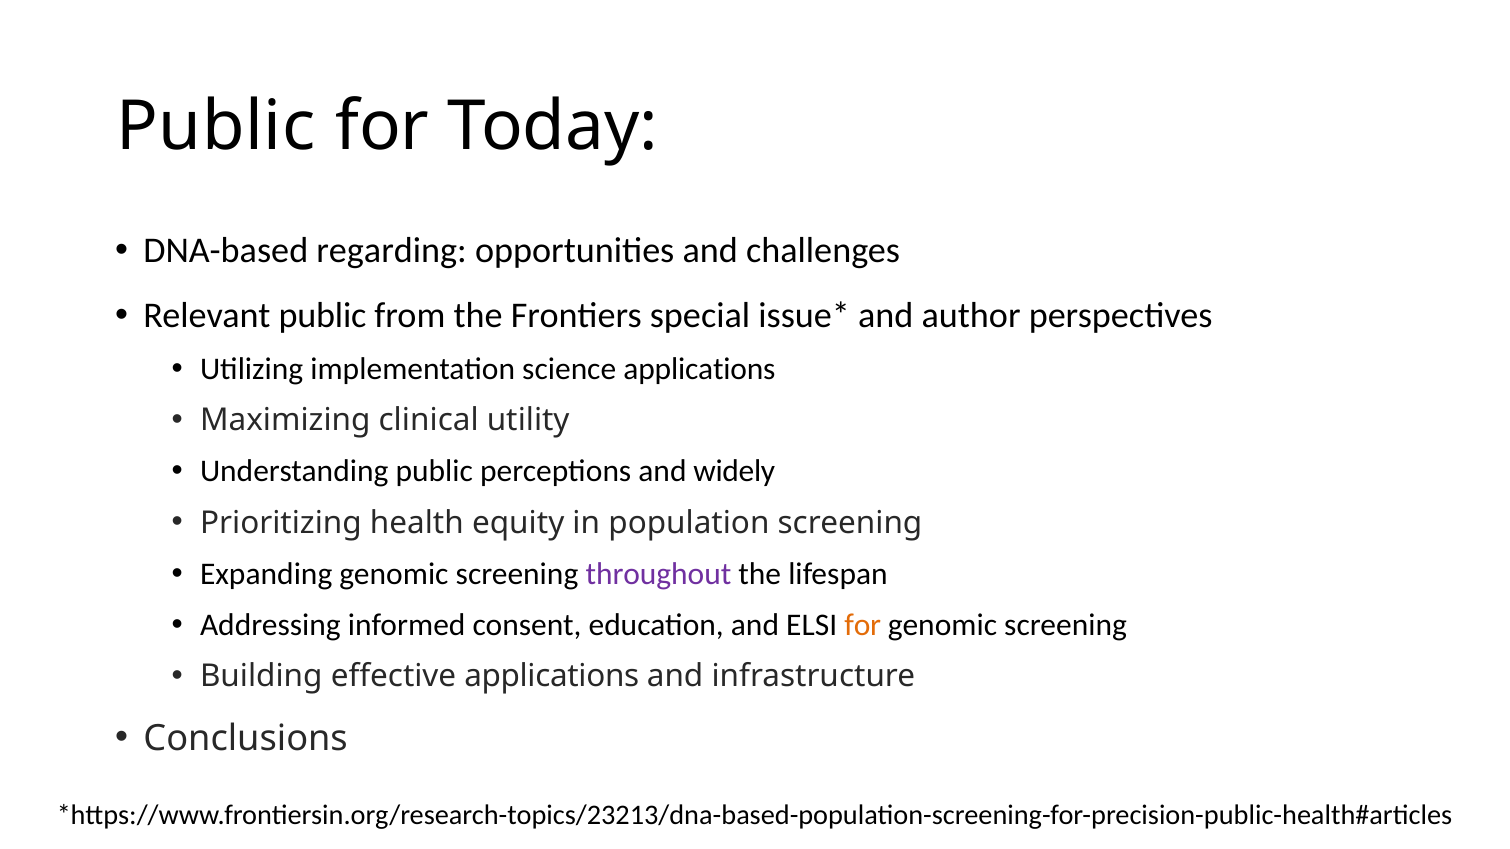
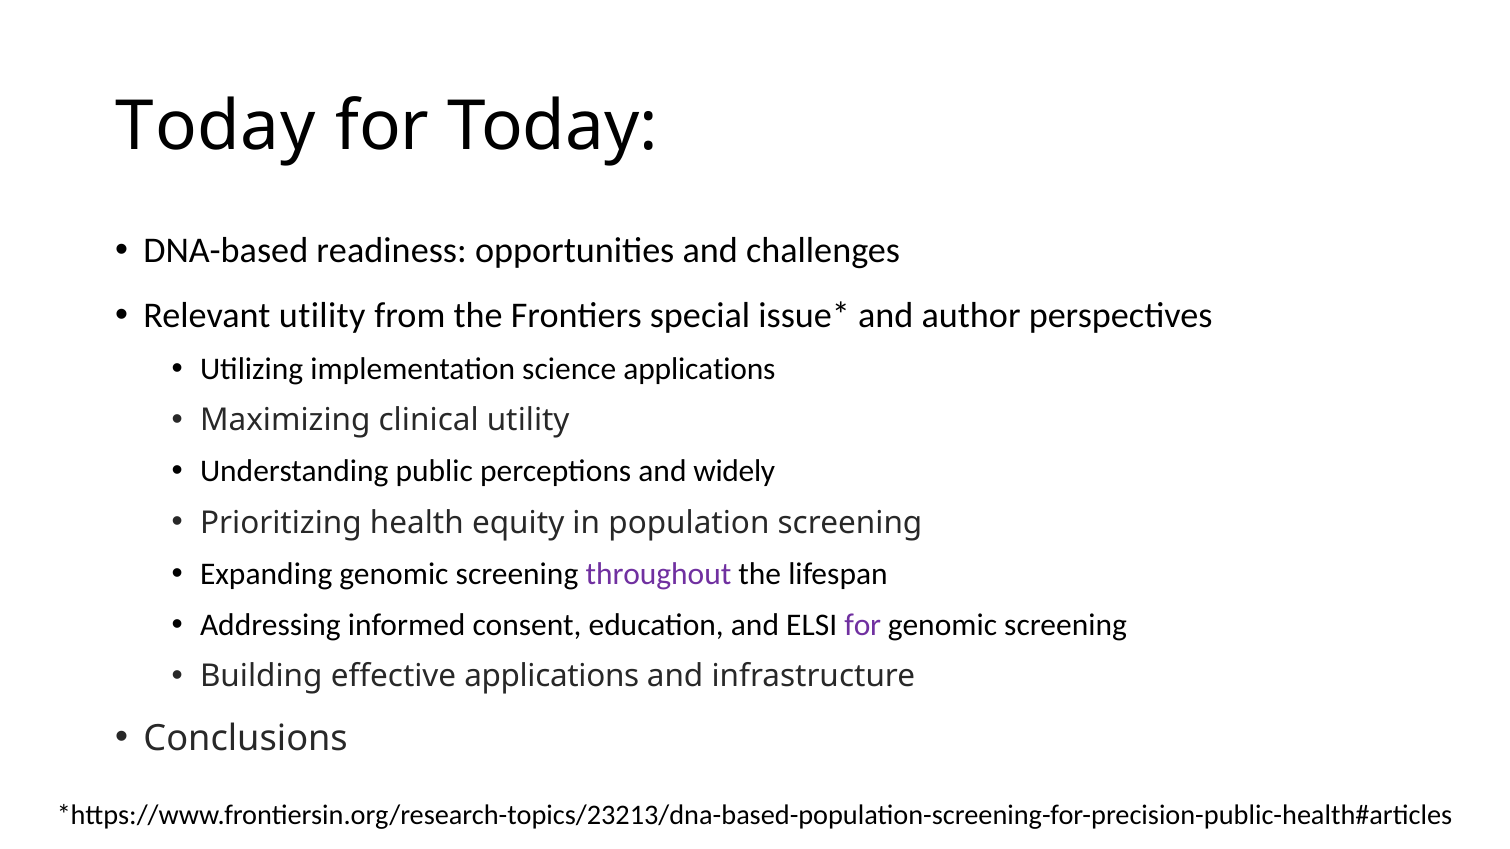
Public at (216, 127): Public -> Today
regarding: regarding -> readiness
Relevant public: public -> utility
for at (863, 626) colour: orange -> purple
